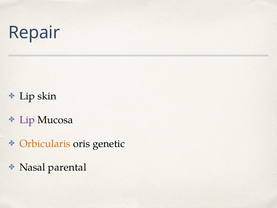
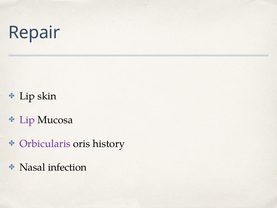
Orbicularis colour: orange -> purple
genetic: genetic -> history
parental: parental -> infection
